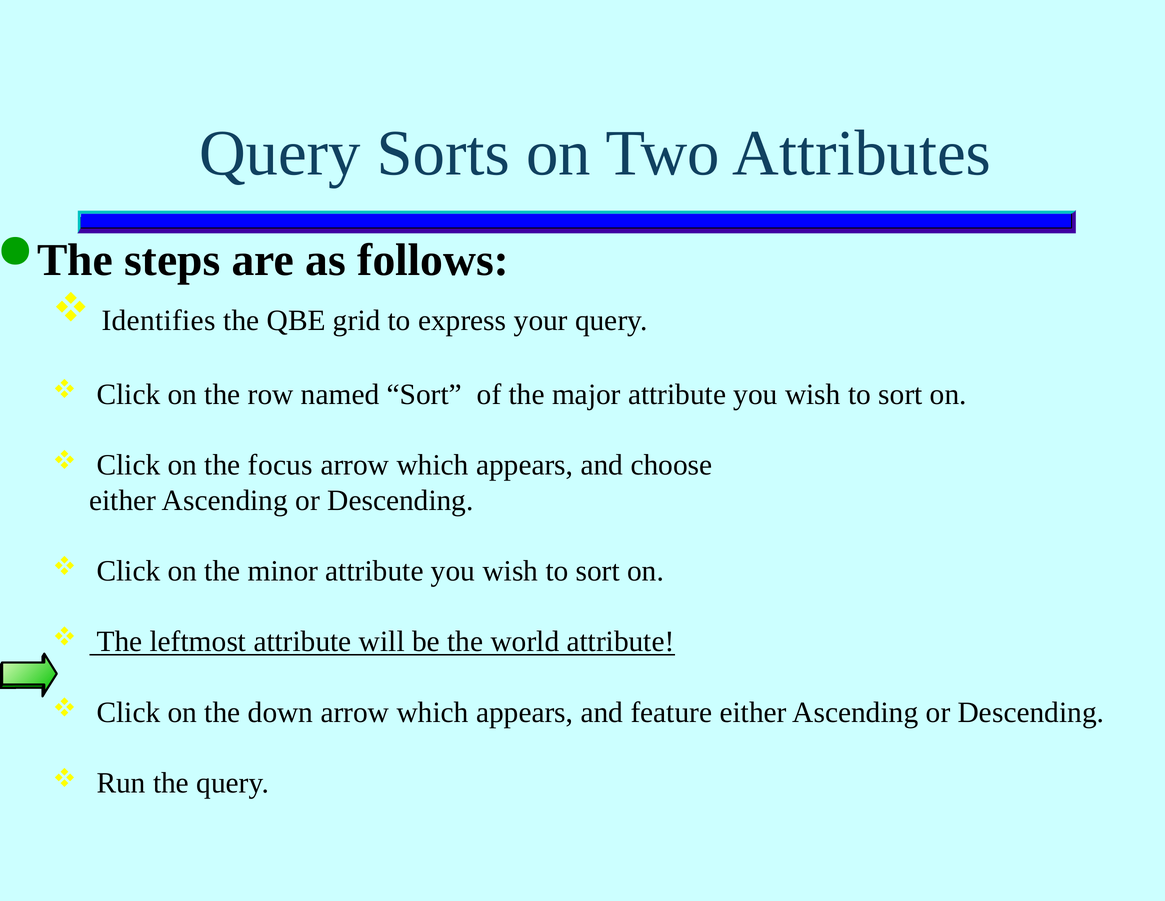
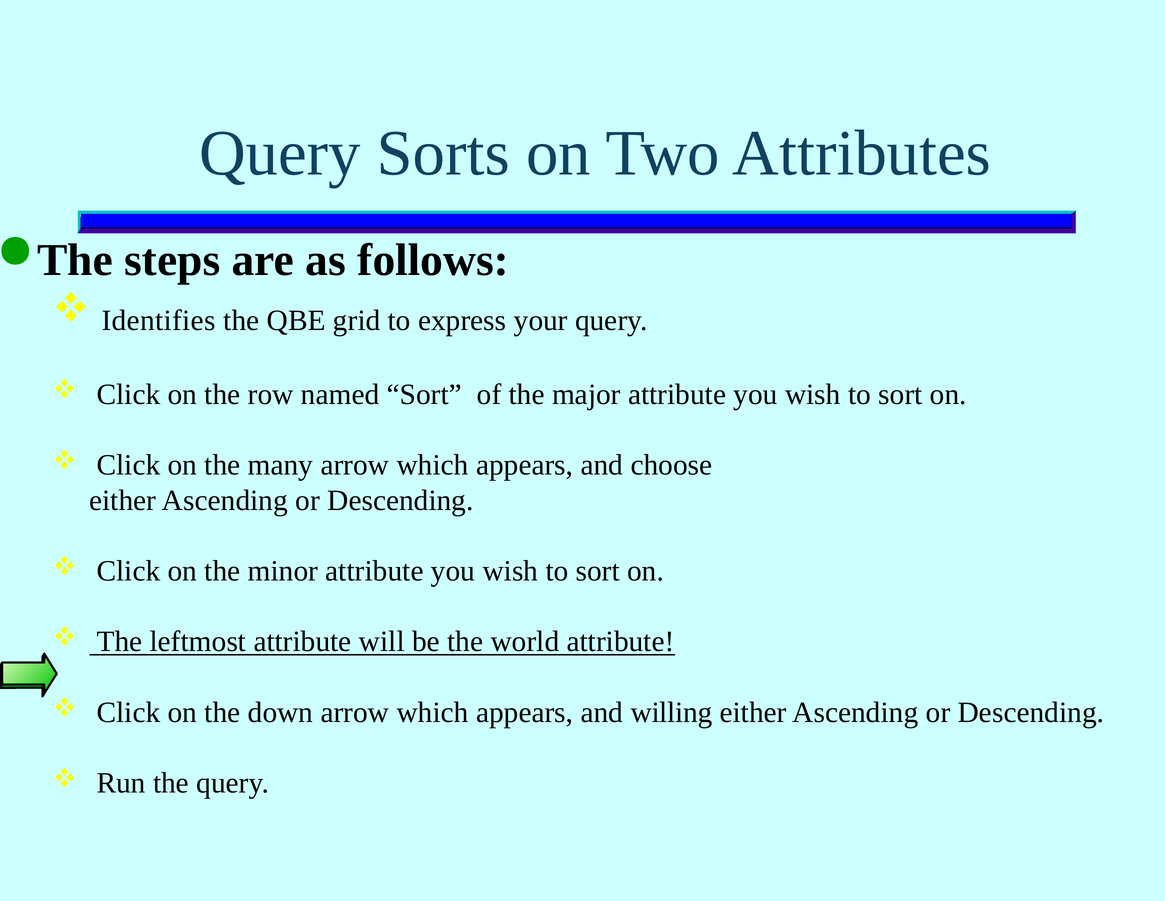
focus: focus -> many
feature: feature -> willing
